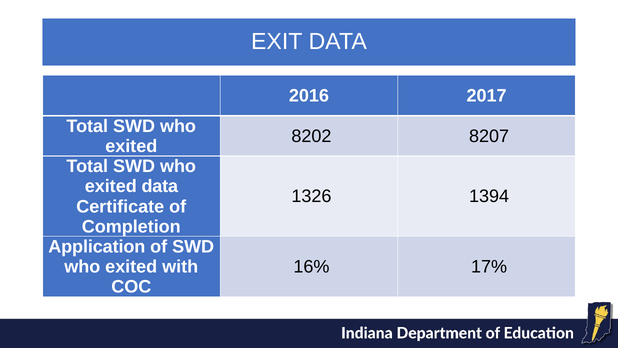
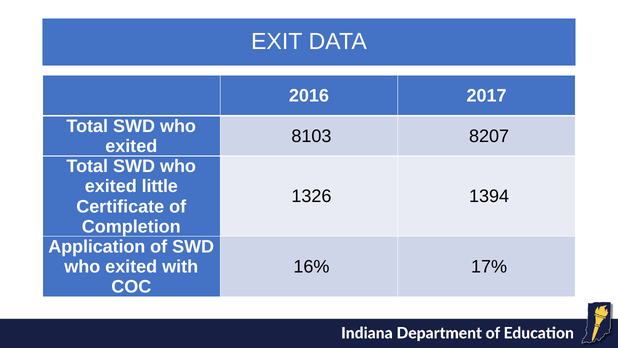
8202: 8202 -> 8103
exited data: data -> little
